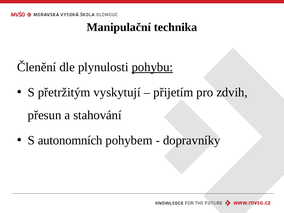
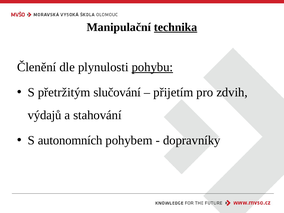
technika underline: none -> present
vyskytují: vyskytují -> slučování
přesun: přesun -> výdajů
